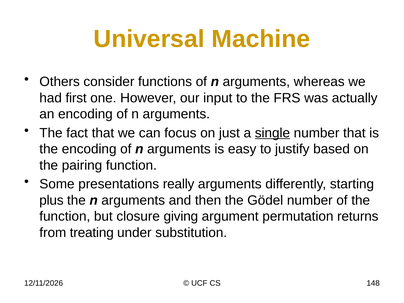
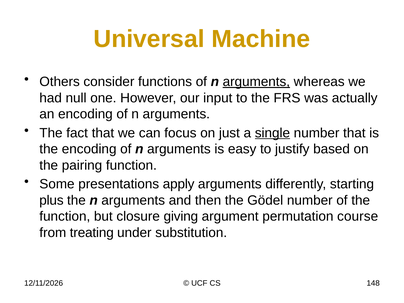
arguments at (256, 82) underline: none -> present
first: first -> null
really: really -> apply
returns: returns -> course
